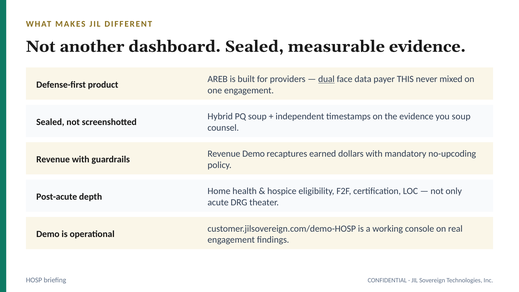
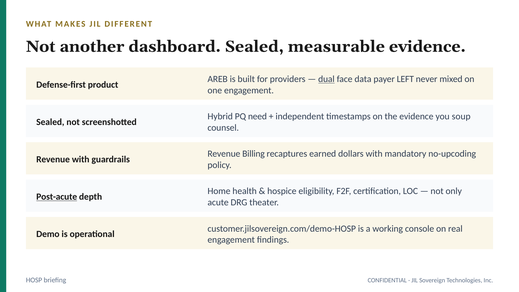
THIS: THIS -> LEFT
PQ soup: soup -> need
Revenue Demo: Demo -> Billing
Post-acute underline: none -> present
